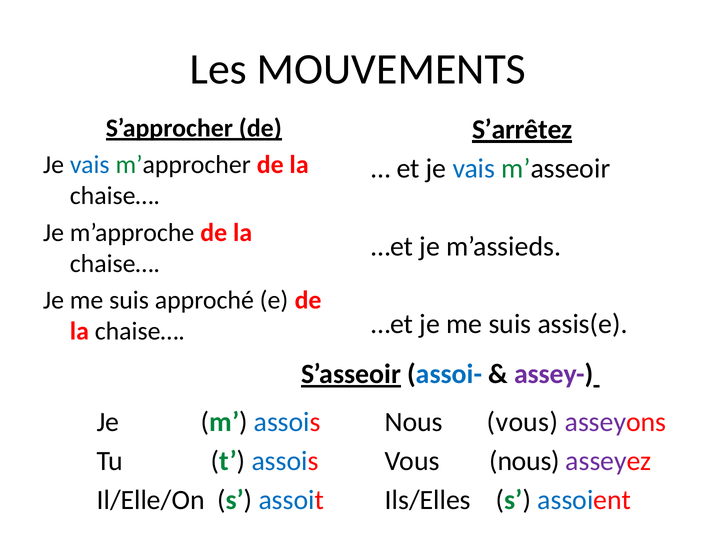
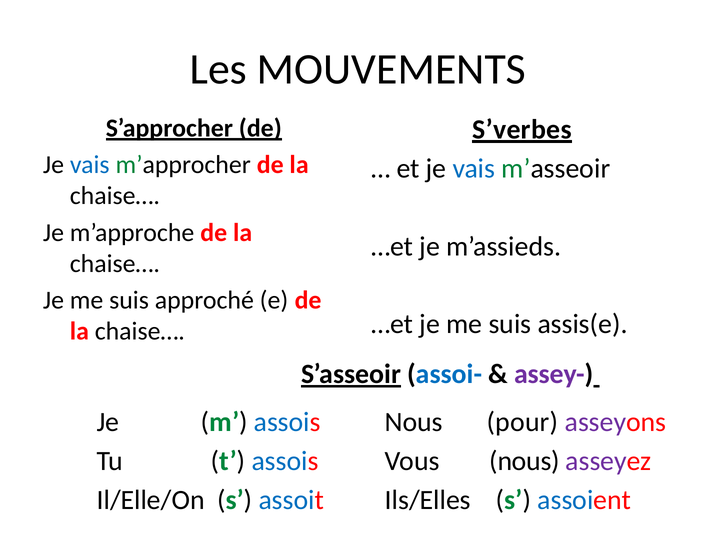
S’arrêtez: S’arrêtez -> S’verbes
Nous vous: vous -> pour
